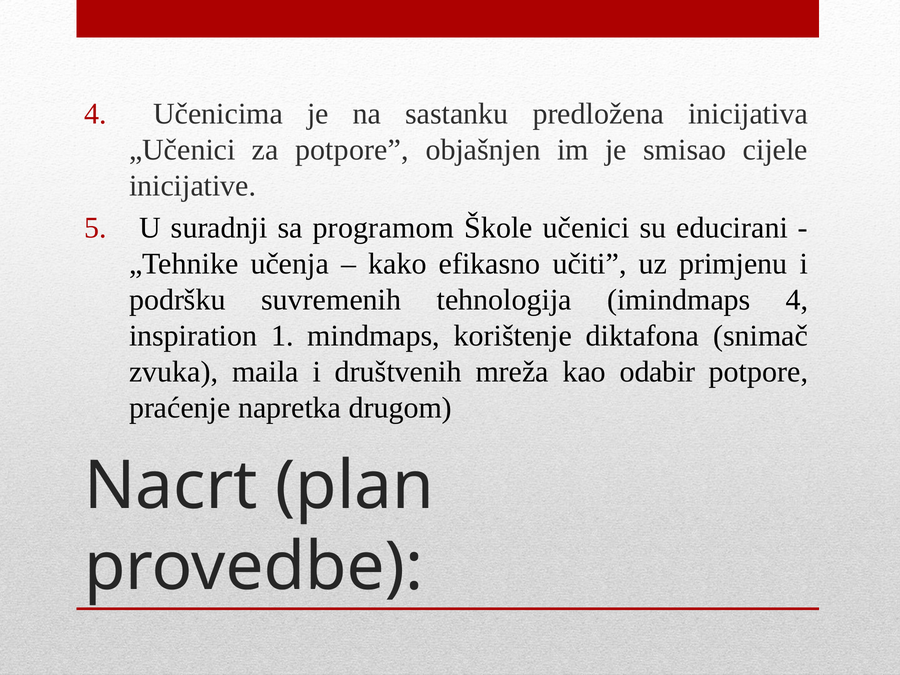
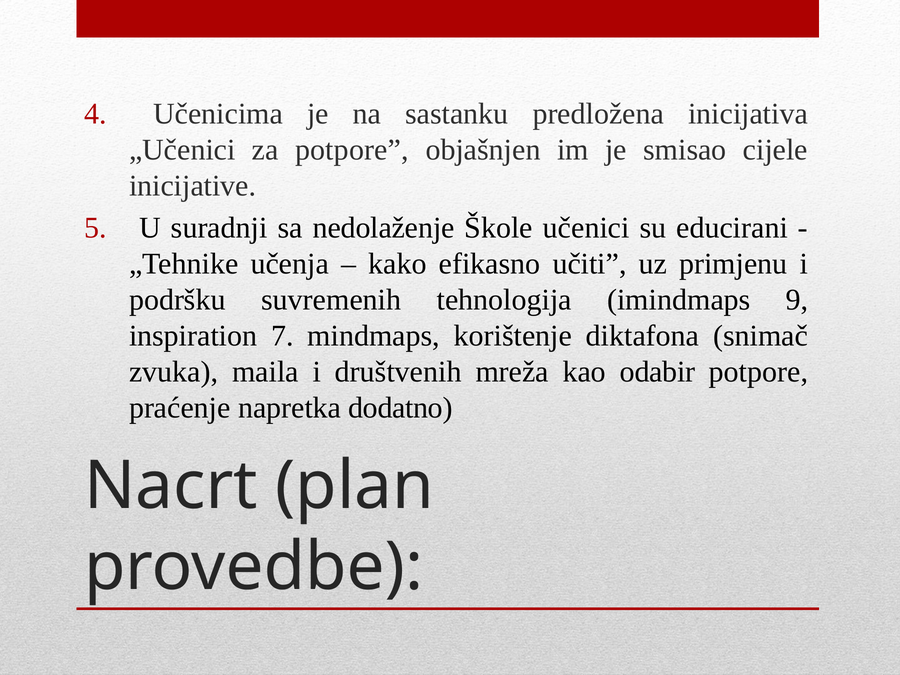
programom: programom -> nedolaženje
imindmaps 4: 4 -> 9
1: 1 -> 7
drugom: drugom -> dodatno
